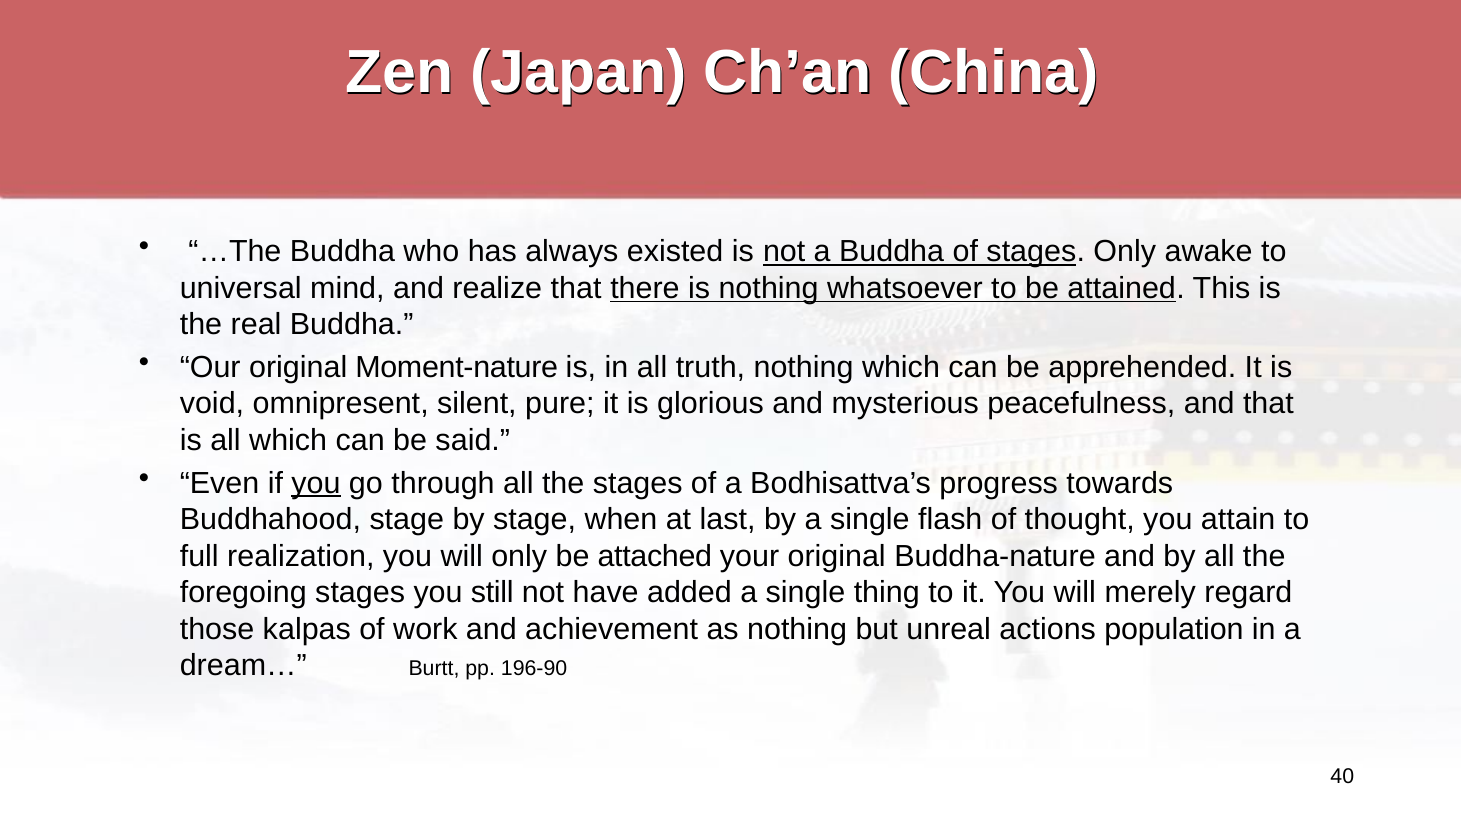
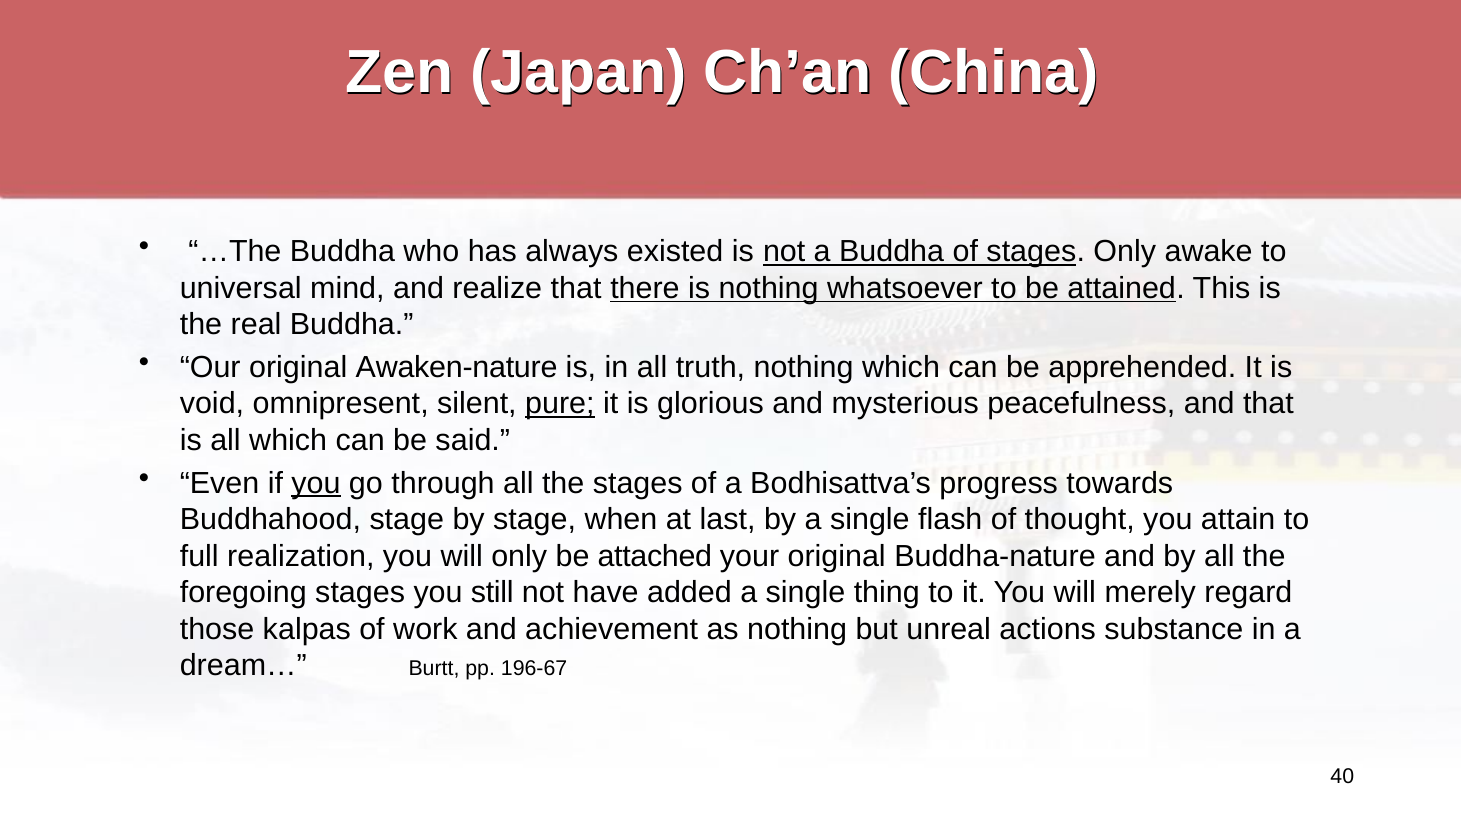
Moment-nature: Moment-nature -> Awaken-nature
pure underline: none -> present
population: population -> substance
196-90: 196-90 -> 196-67
